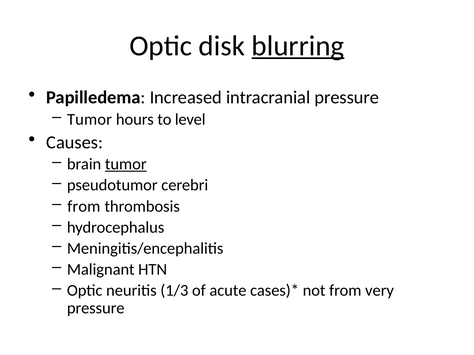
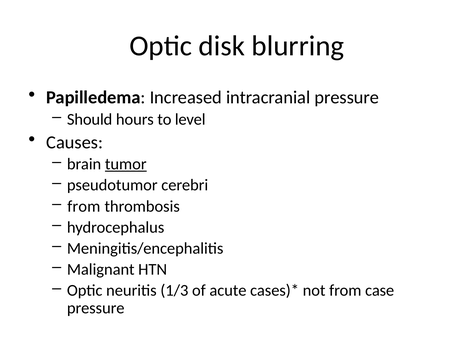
blurring underline: present -> none
Tumor at (89, 120): Tumor -> Should
very: very -> case
